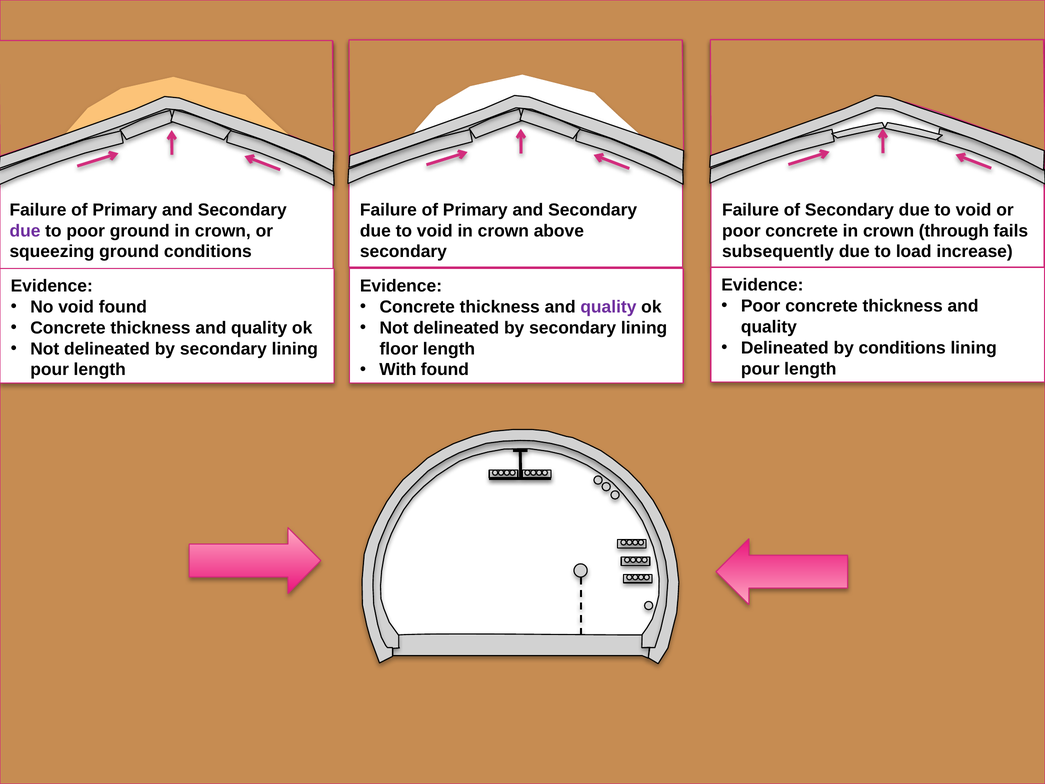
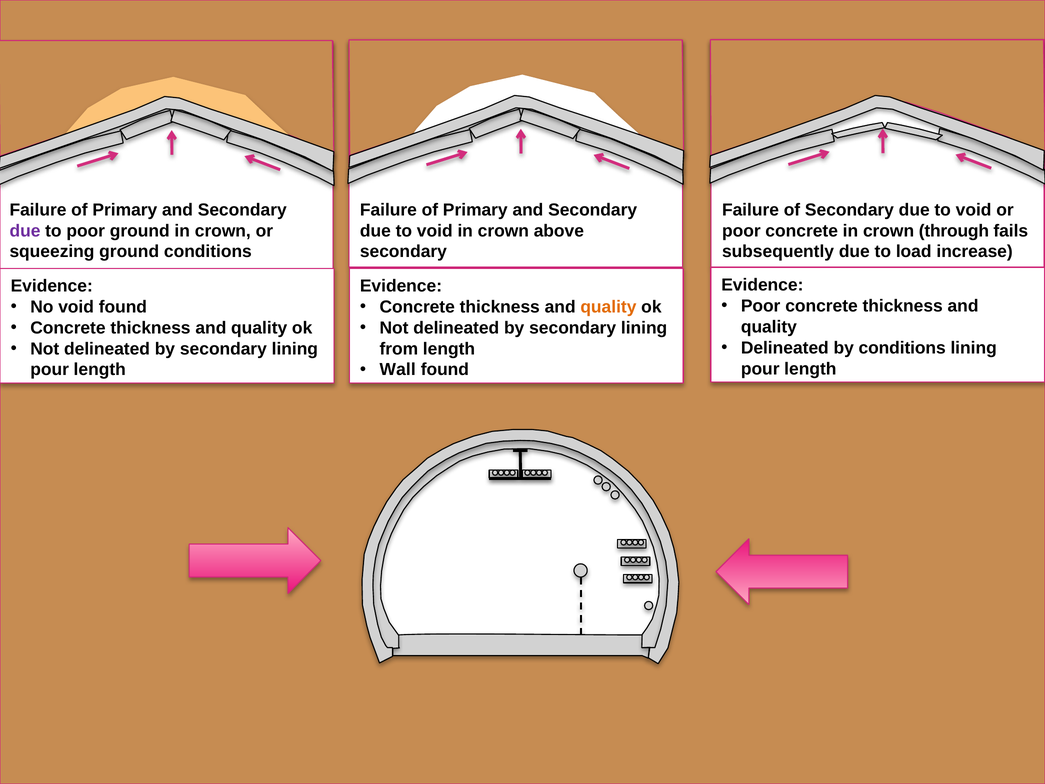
quality at (608, 307) colour: purple -> orange
floor: floor -> from
With: With -> Wall
